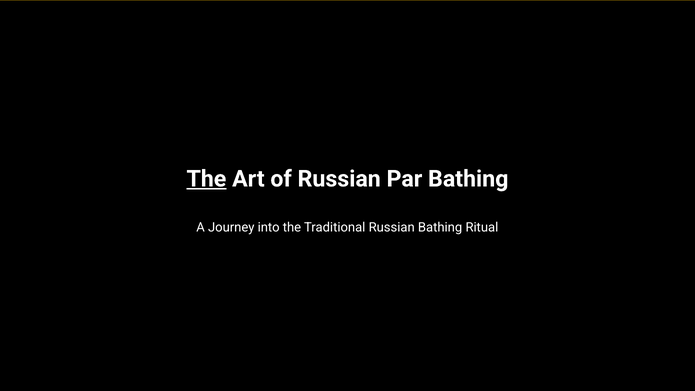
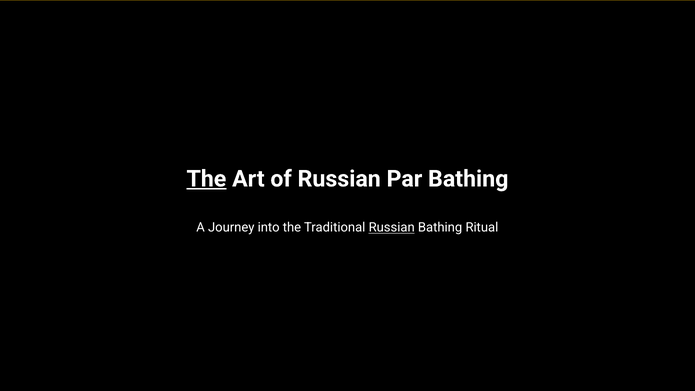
Russian at (392, 228) underline: none -> present
